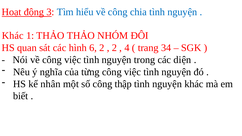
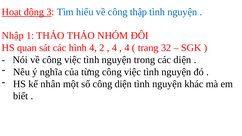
chia: chia -> thập
Khác at (13, 36): Khác -> Nhập
hình 6: 6 -> 4
2 at (114, 48): 2 -> 4
34: 34 -> 32
công thập: thập -> diện
